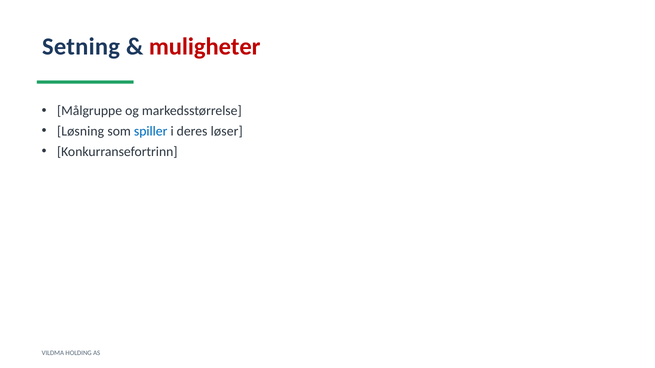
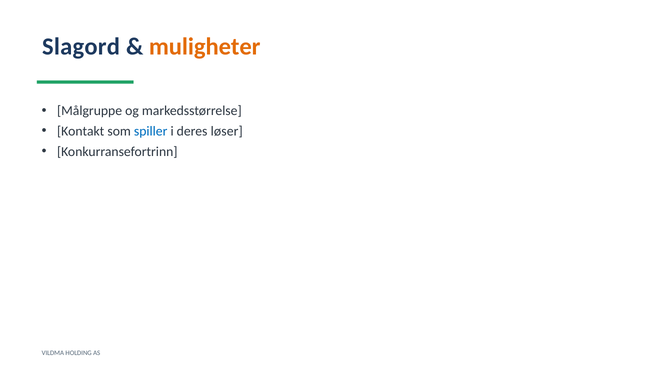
Setning: Setning -> Slagord
muligheter colour: red -> orange
Løsning: Løsning -> Kontakt
